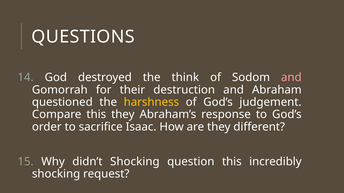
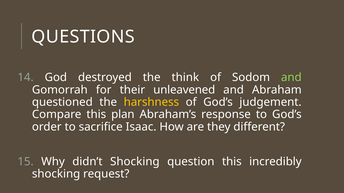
and at (291, 78) colour: pink -> light green
destruction: destruction -> unleavened
this they: they -> plan
